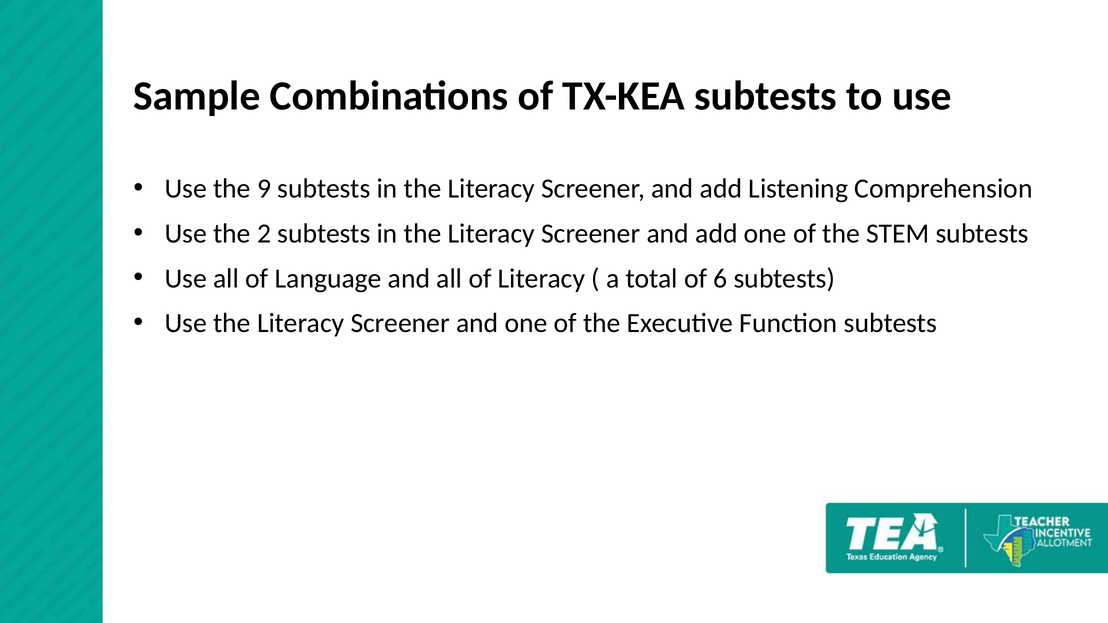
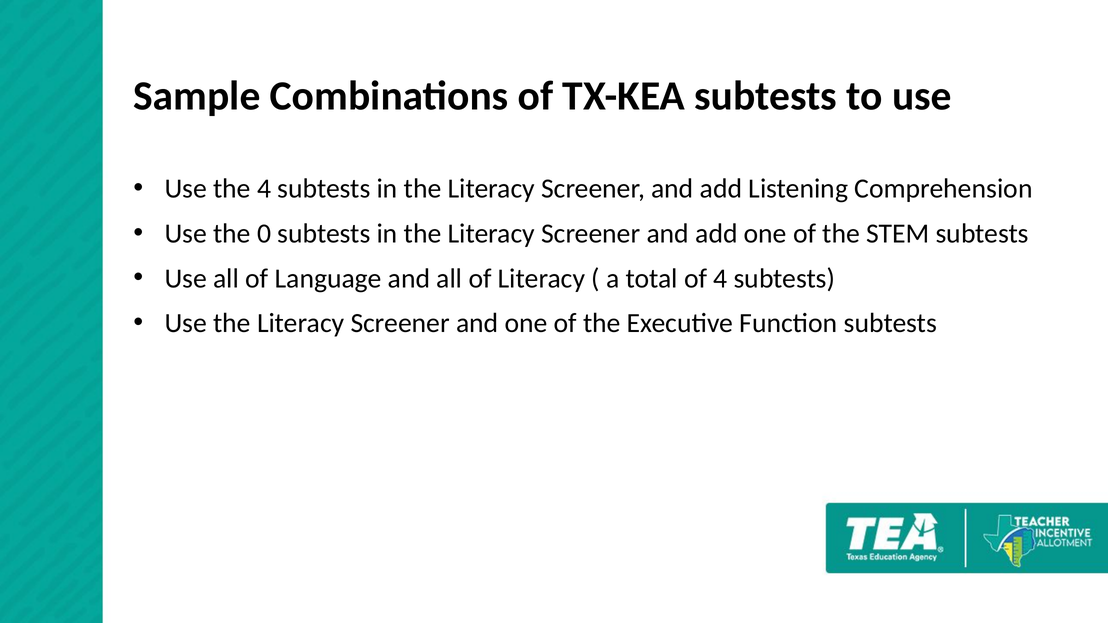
the 9: 9 -> 4
2: 2 -> 0
of 6: 6 -> 4
